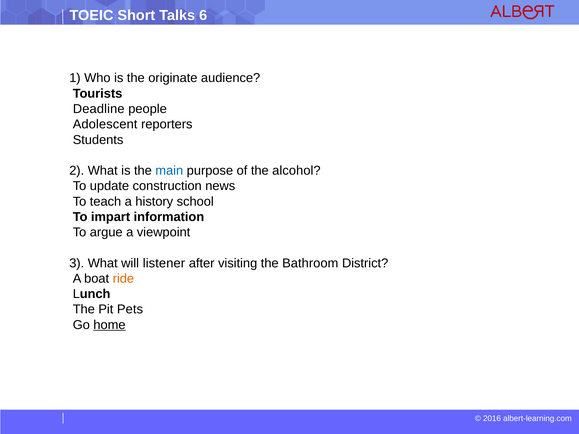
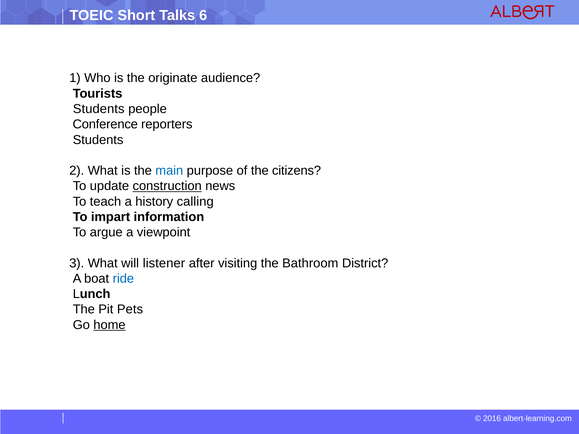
Deadline at (99, 109): Deadline -> Students
Adolescent: Adolescent -> Conference
alcohol: alcohol -> citizens
construction underline: none -> present
school: school -> calling
ride colour: orange -> blue
